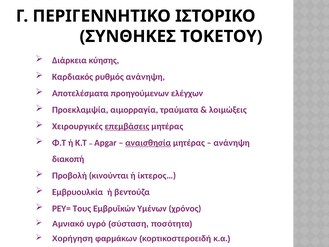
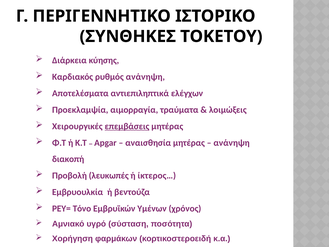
προηγούμενων: προηγούμενων -> αντιεπιληπτικά
αναισθησία underline: present -> none
κινούνται: κινούνται -> λευκωπές
Τους: Τους -> Τόνο
